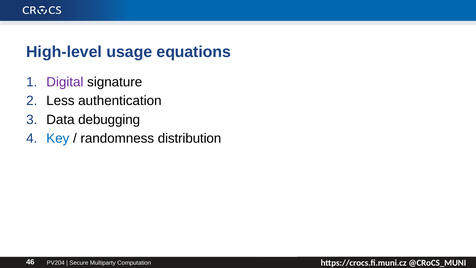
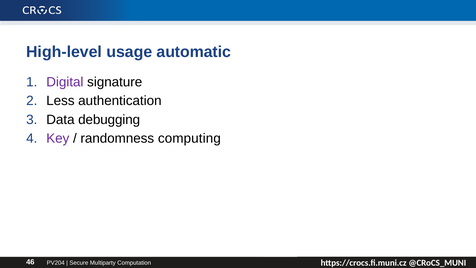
equations: equations -> automatic
Key colour: blue -> purple
distribution: distribution -> computing
